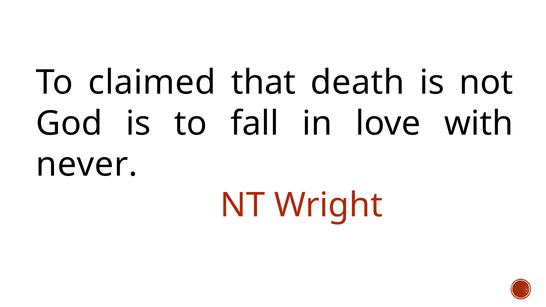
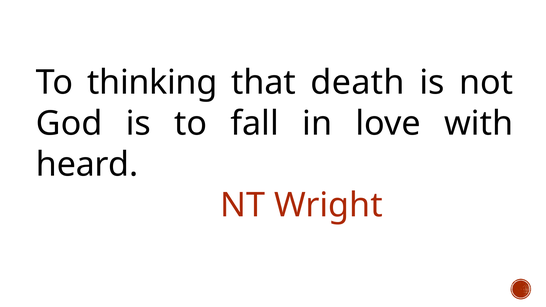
claimed: claimed -> thinking
never: never -> heard
